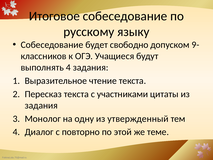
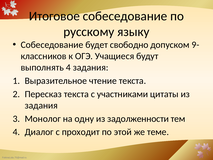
утвержденный: утвержденный -> задолженности
повторно: повторно -> проходит
